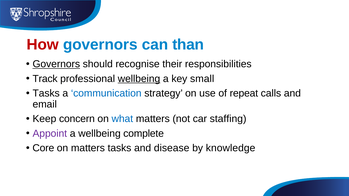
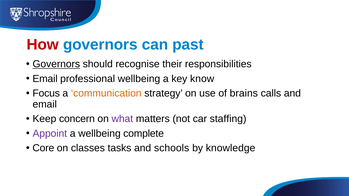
than: than -> past
Track at (45, 79): Track -> Email
wellbeing at (139, 79) underline: present -> none
small: small -> know
Tasks at (46, 93): Tasks -> Focus
communication colour: blue -> orange
repeat: repeat -> brains
what colour: blue -> purple
on matters: matters -> classes
disease: disease -> schools
